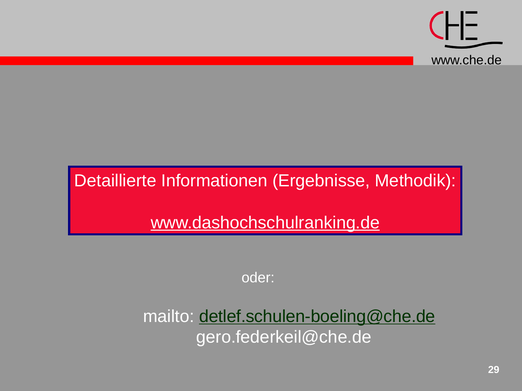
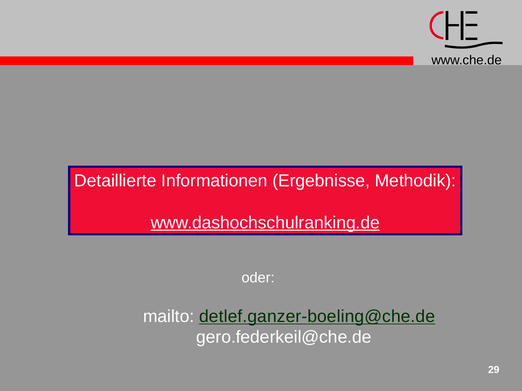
detlef.schulen-boeling@che.de: detlef.schulen-boeling@che.de -> detlef.ganzer-boeling@che.de
